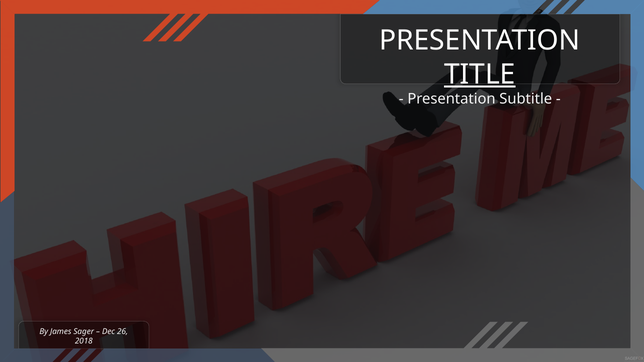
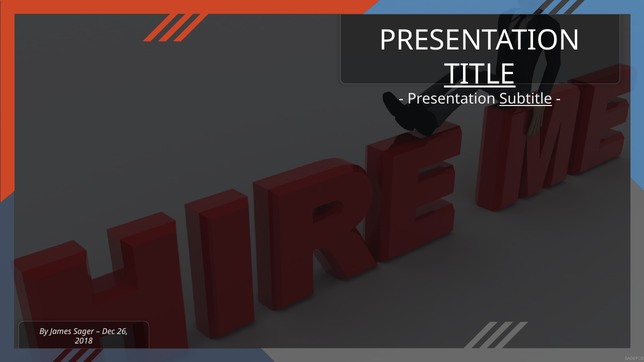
Subtitle underline: none -> present
